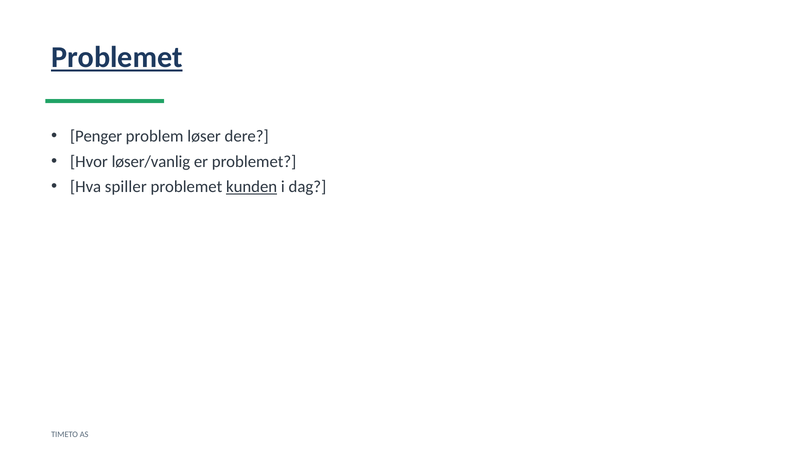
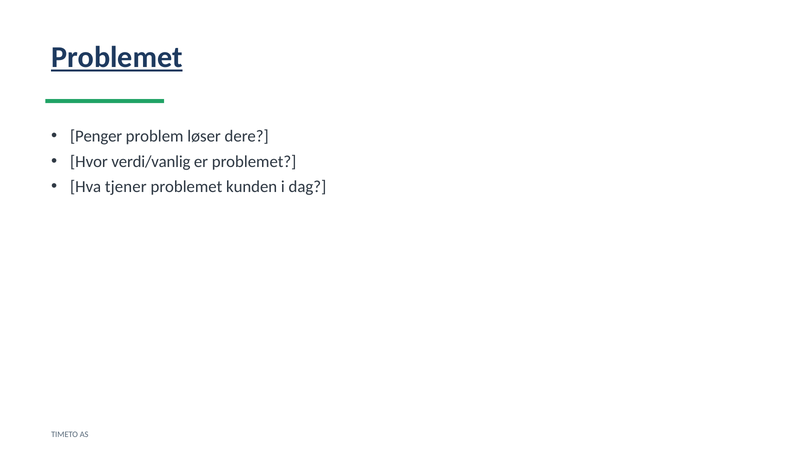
løser/vanlig: løser/vanlig -> verdi/vanlig
spiller: spiller -> tjener
kunden underline: present -> none
